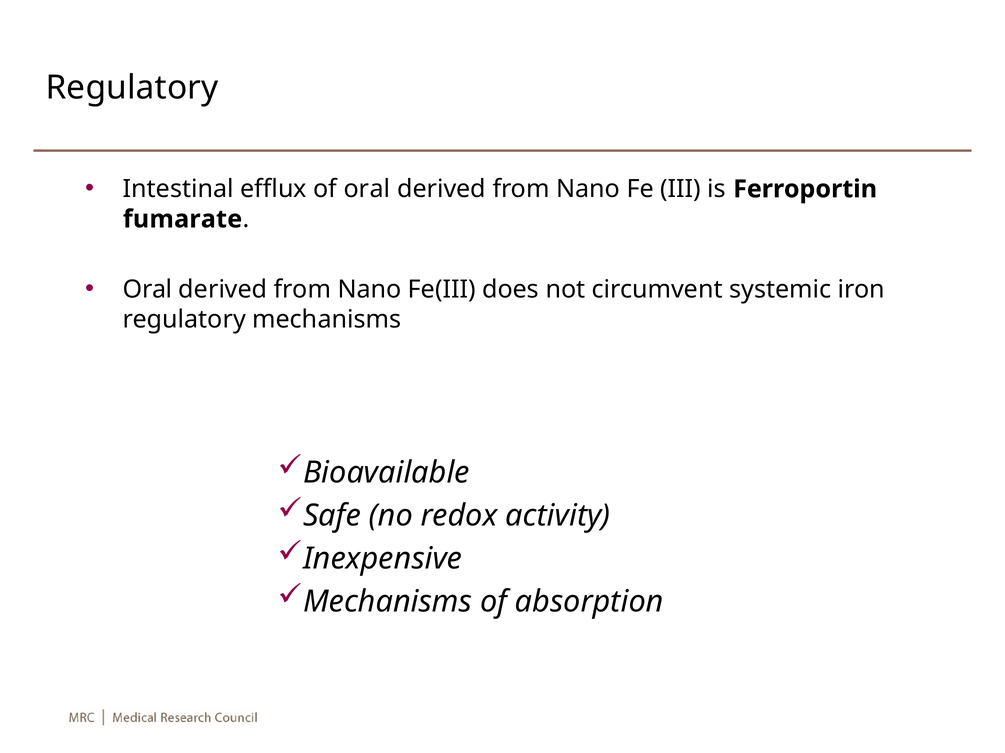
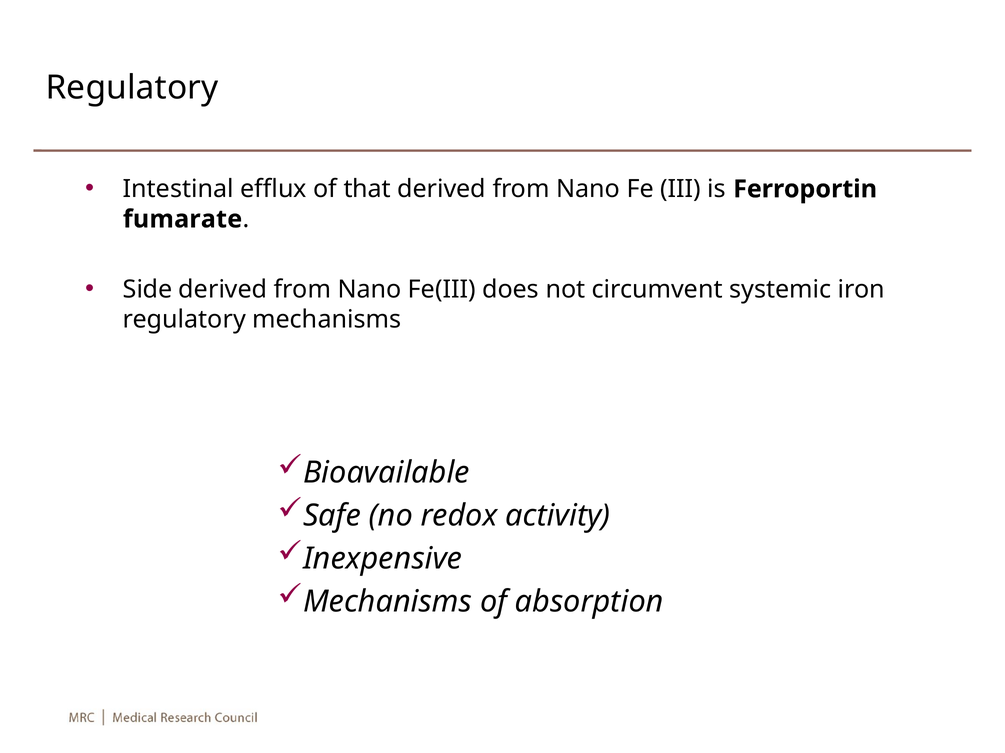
of oral: oral -> that
Oral at (148, 290): Oral -> Side
